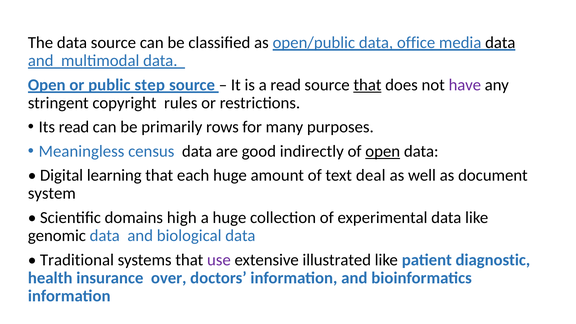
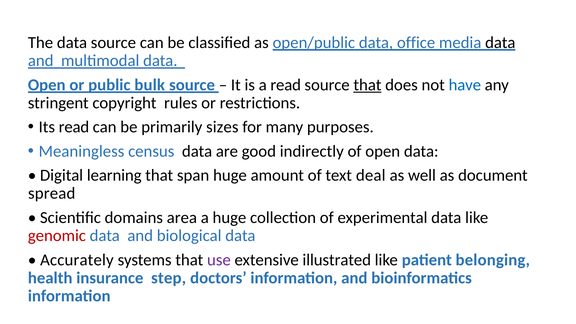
step: step -> bulk
have colour: purple -> blue
rows: rows -> sizes
open at (383, 151) underline: present -> none
each: each -> span
system: system -> spread
high: high -> area
genomic colour: black -> red
Traditional: Traditional -> Accurately
diagnostic: diagnostic -> belonging
over: over -> step
